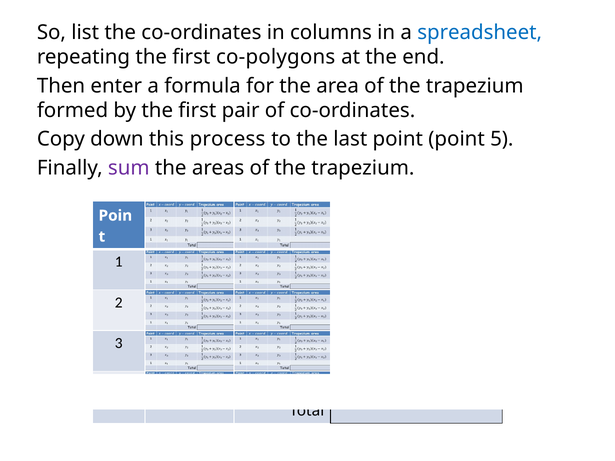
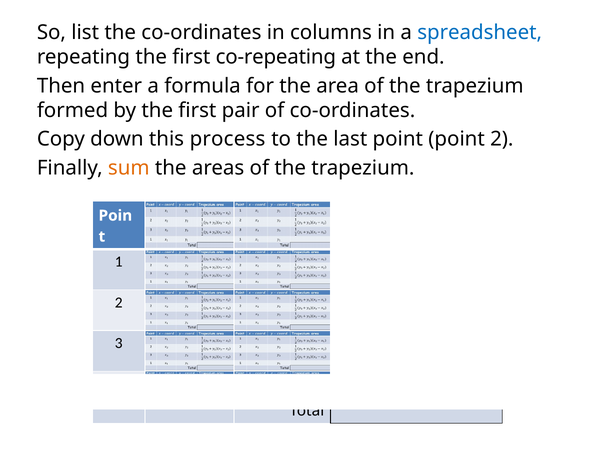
co-polygons: co-polygons -> co-repeating
point 5: 5 -> 2
sum colour: purple -> orange
